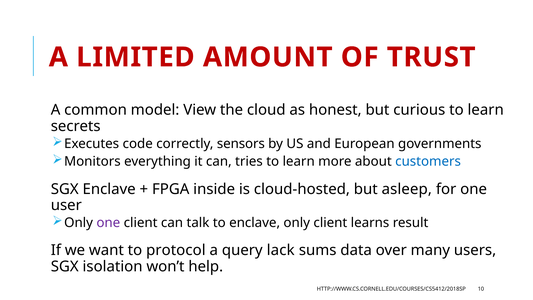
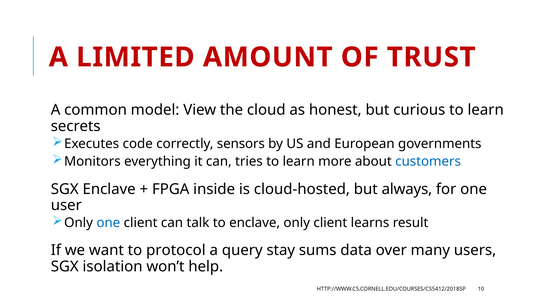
asleep: asleep -> always
one at (108, 223) colour: purple -> blue
lack: lack -> stay
